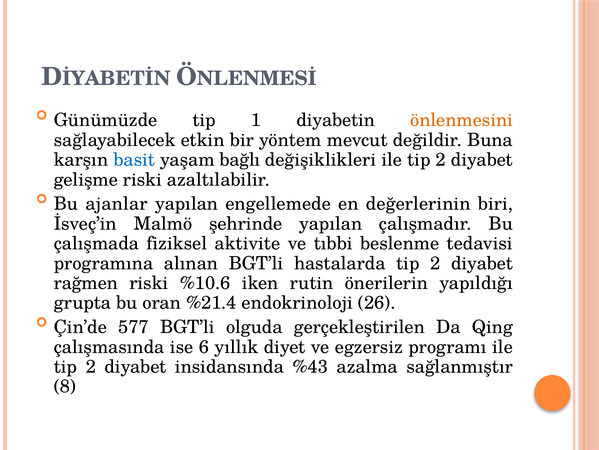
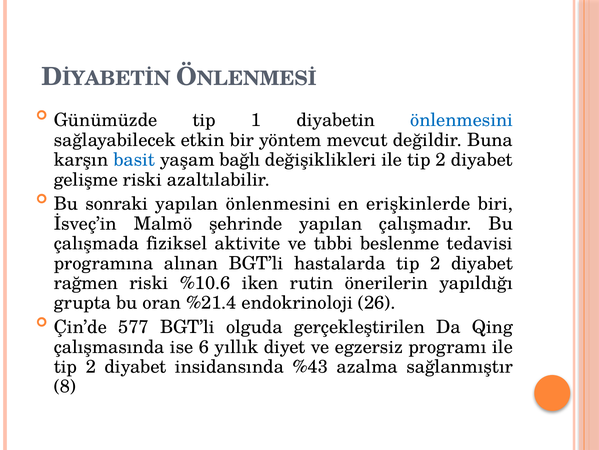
önlenmesini at (462, 120) colour: orange -> blue
ajanlar: ajanlar -> sonraki
yapılan engellemede: engellemede -> önlenmesini
değerlerinin: değerlerinin -> erişkinlerde
